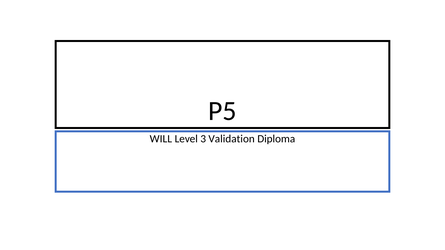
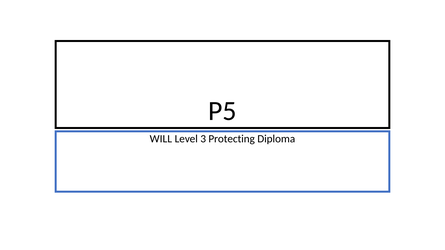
Validation: Validation -> Protecting
